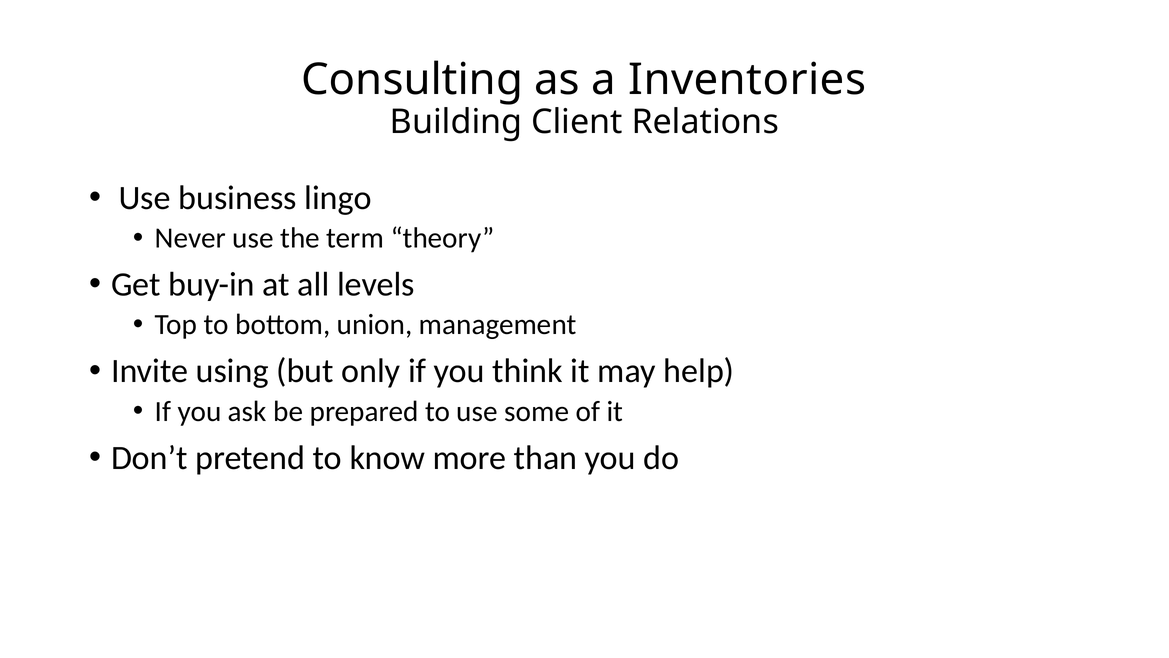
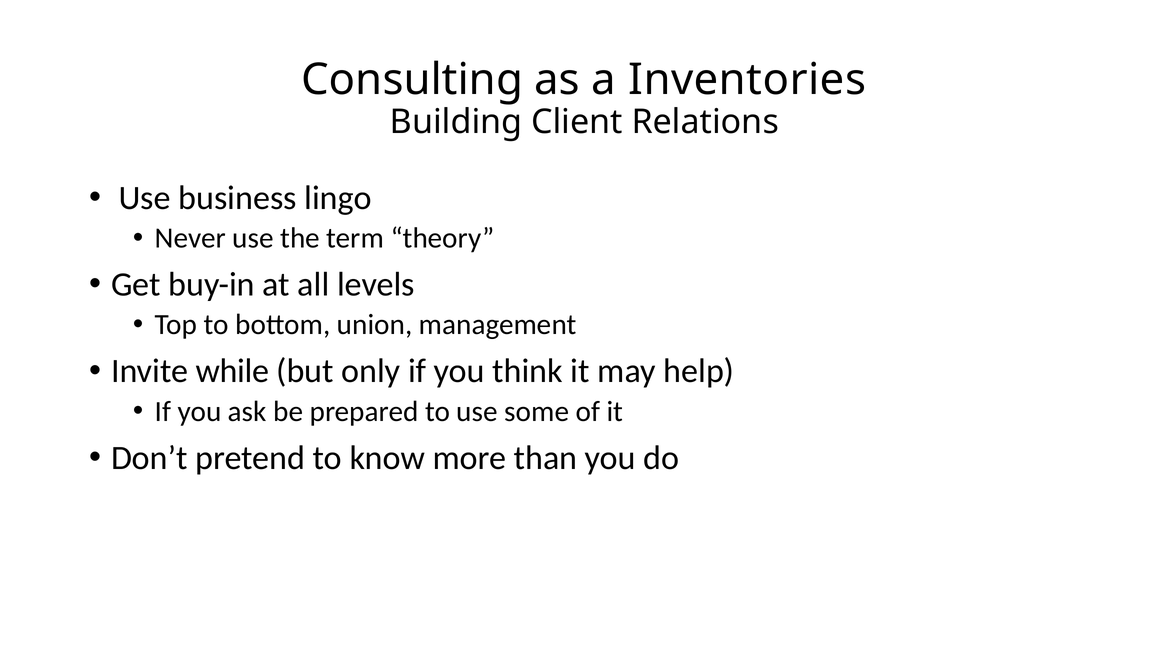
using: using -> while
